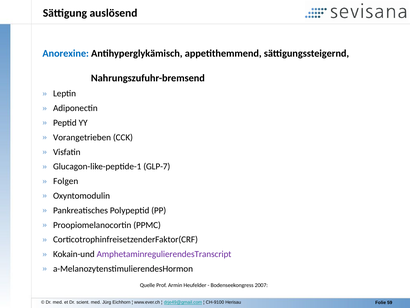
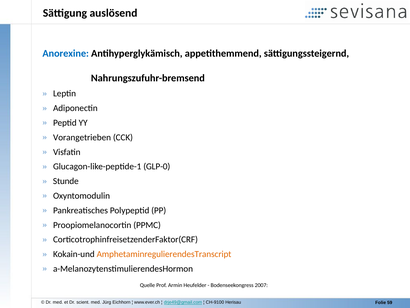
GLP-7: GLP-7 -> GLP-0
Folgen: Folgen -> Stunde
AmphetaminregulierendesTranscript colour: purple -> orange
